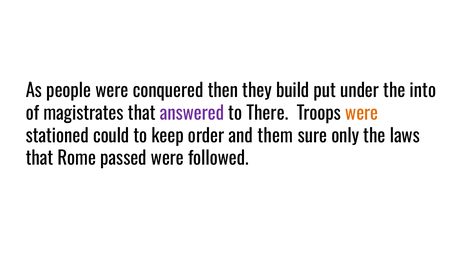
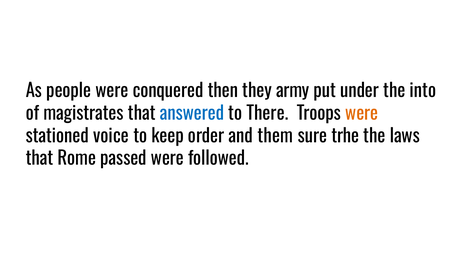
build: build -> army
answered colour: purple -> blue
could: could -> voice
only: only -> trhe
